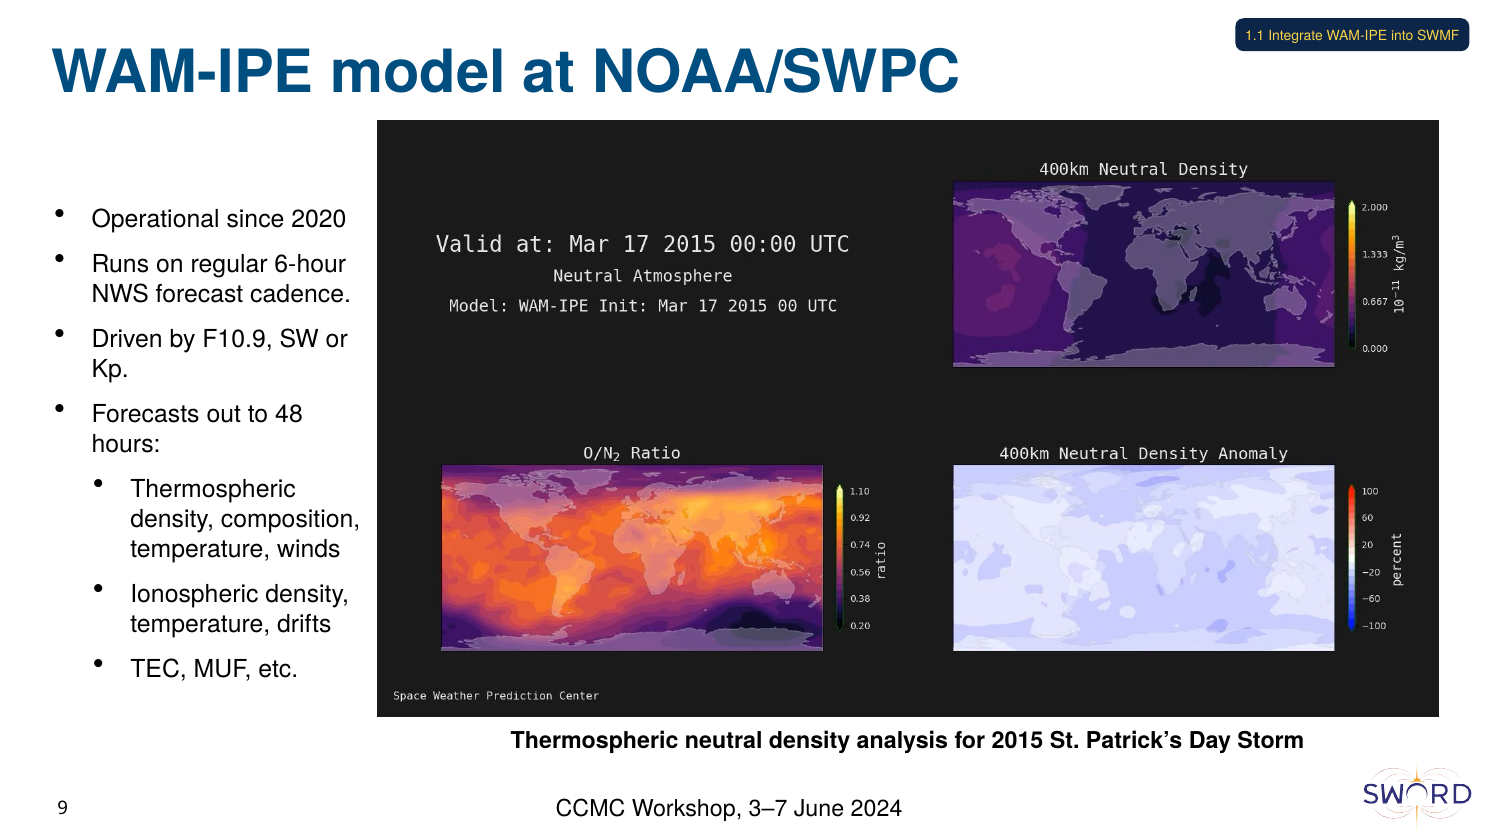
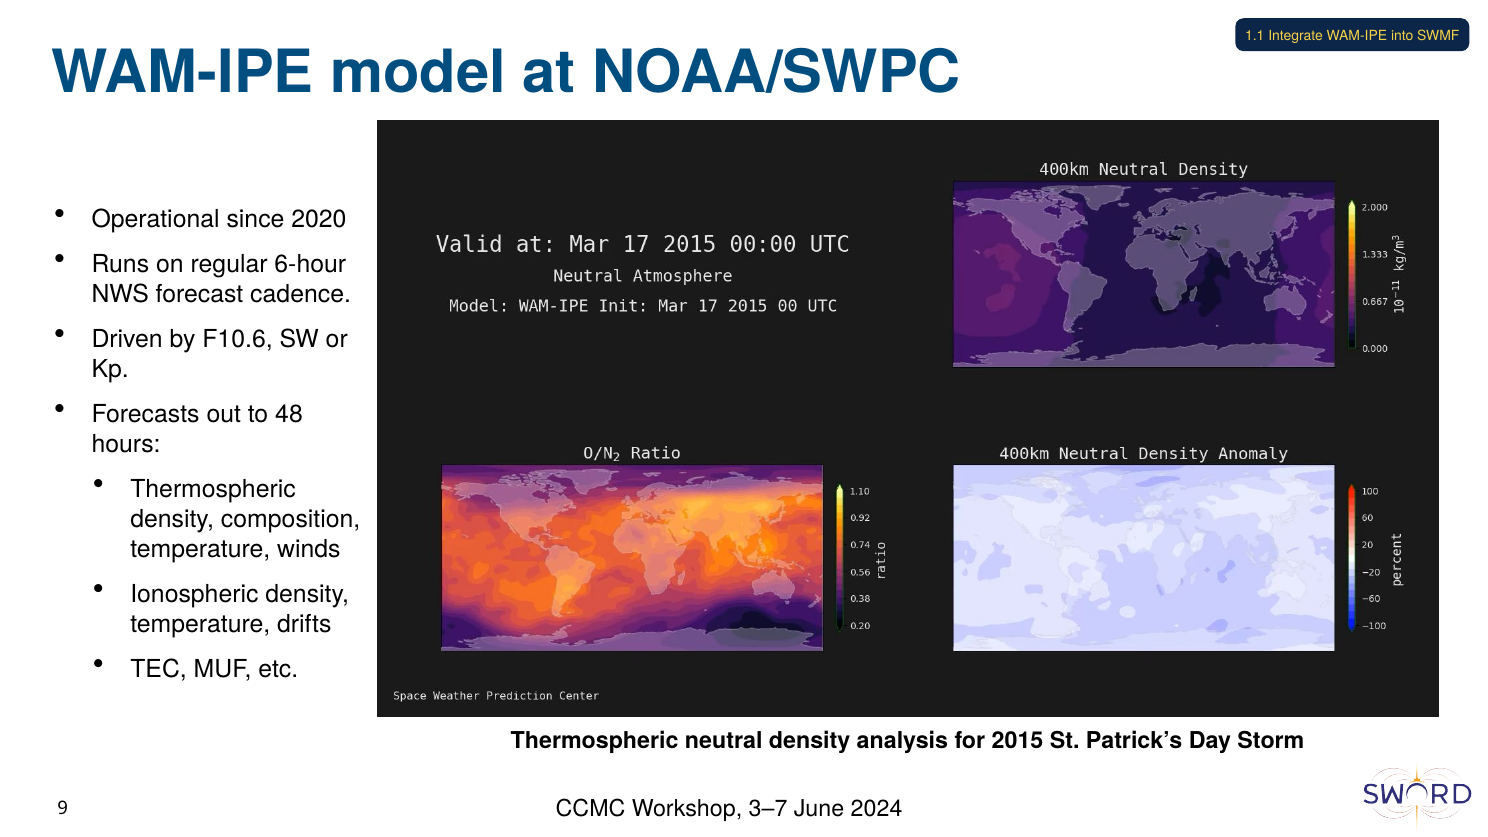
F10.9: F10.9 -> F10.6
